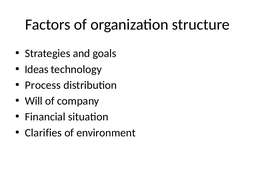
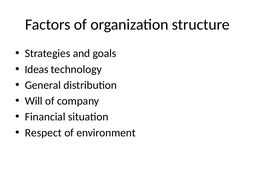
Process: Process -> General
Clarifies: Clarifies -> Respect
